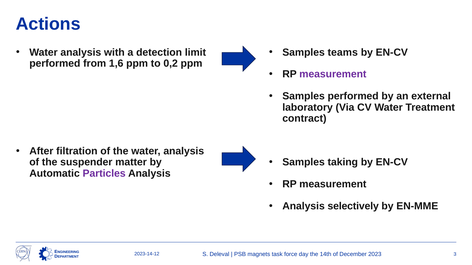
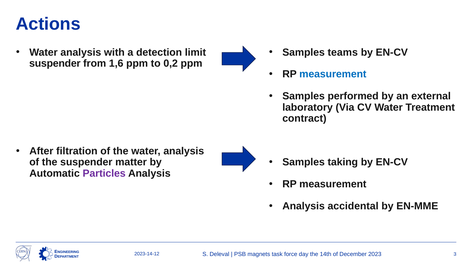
performed at (55, 64): performed -> suspender
measurement at (333, 74) colour: purple -> blue
selectively: selectively -> accidental
